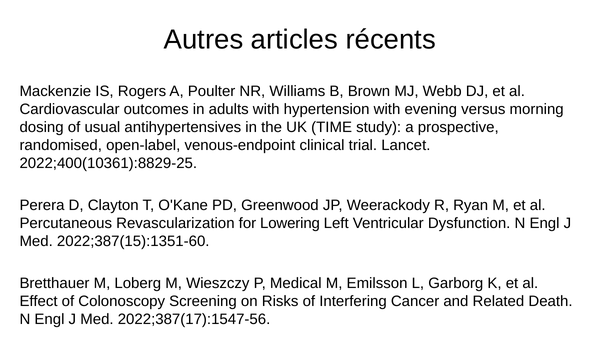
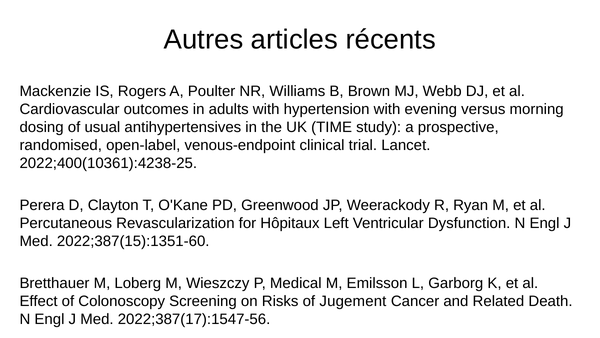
2022;400(10361):8829-25: 2022;400(10361):8829-25 -> 2022;400(10361):4238-25
Lowering: Lowering -> Hôpitaux
Interfering: Interfering -> Jugement
